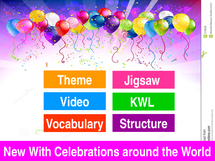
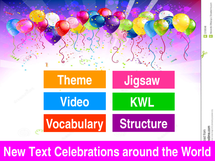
With: With -> Text
